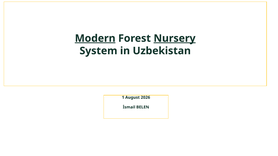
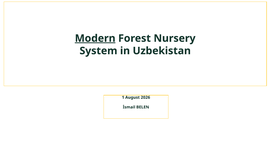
Nursery underline: present -> none
